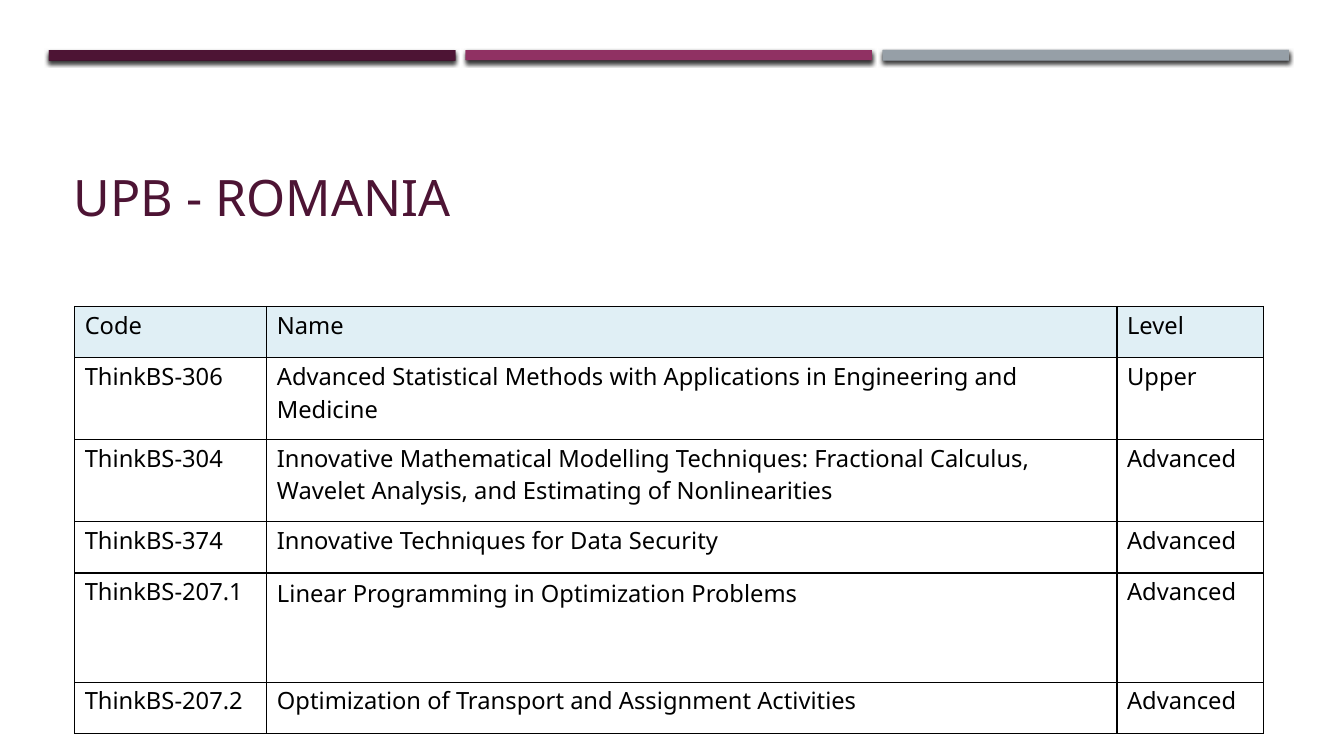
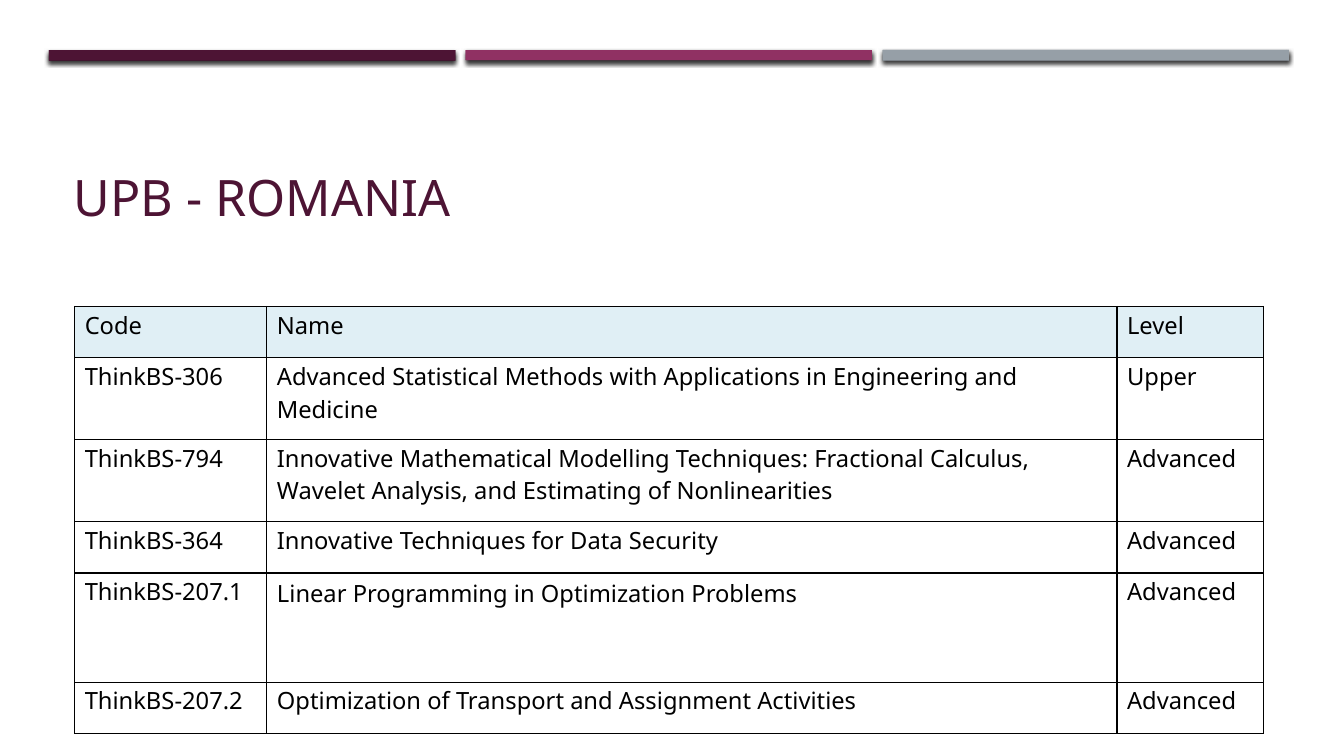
ThinkBS-304: ThinkBS-304 -> ThinkBS-794
ThinkBS-374: ThinkBS-374 -> ThinkBS-364
